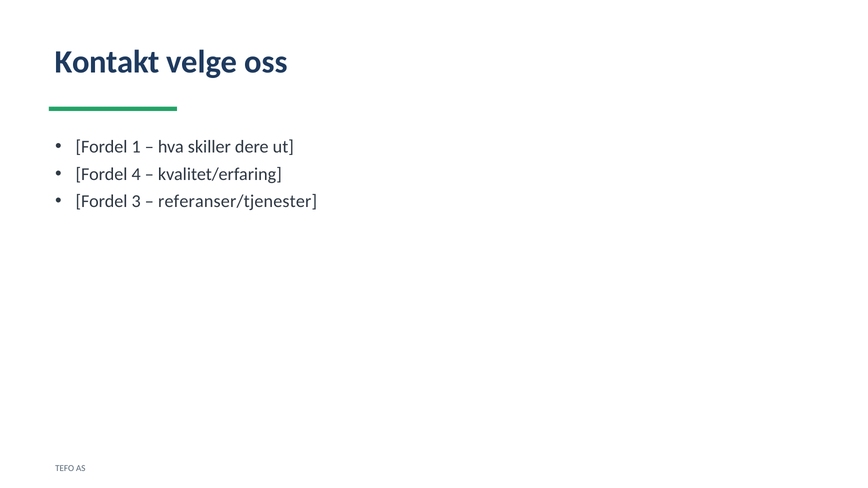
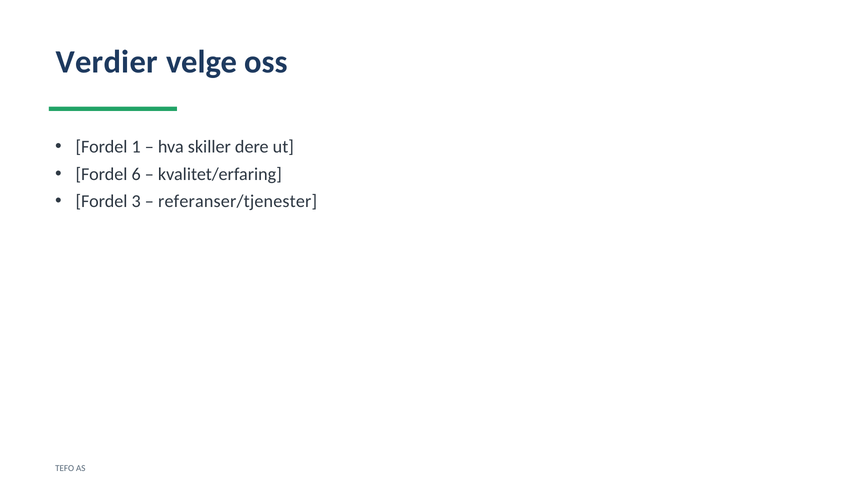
Kontakt: Kontakt -> Verdier
4: 4 -> 6
